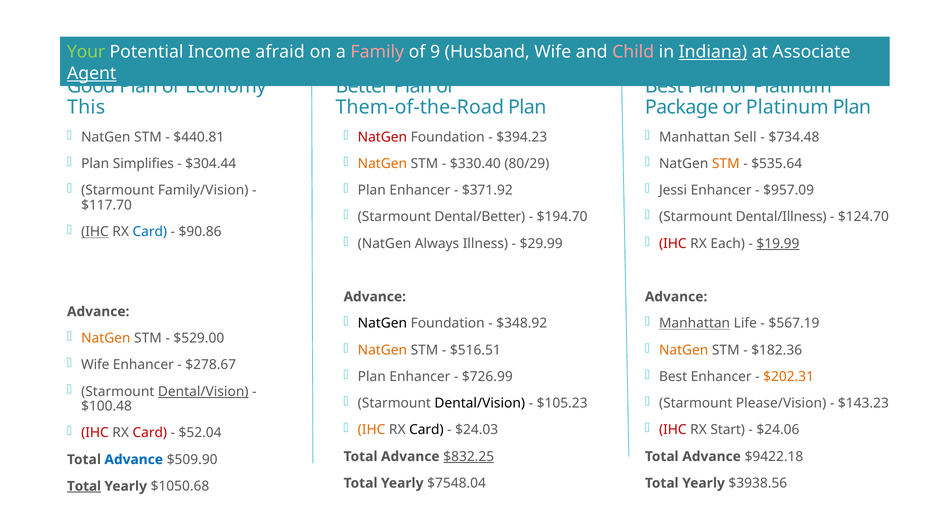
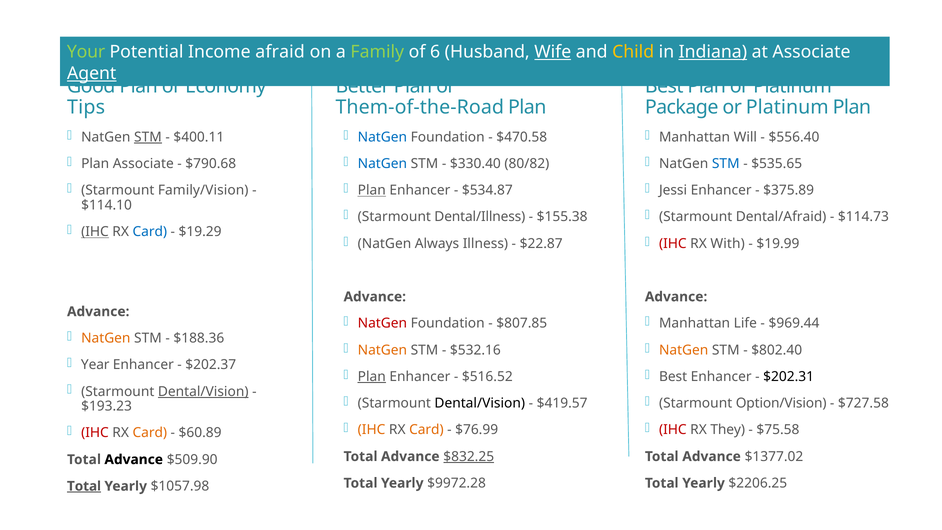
Family colour: pink -> light green
9: 9 -> 6
Wife at (553, 52) underline: none -> present
Child colour: pink -> yellow
This: This -> Tips
STM at (148, 137) underline: none -> present
$440.81: $440.81 -> $400.11
NatGen at (382, 137) colour: red -> blue
$394.23: $394.23 -> $470.58
Sell: Sell -> Will
$734.48: $734.48 -> $556.40
Plan Simplifies: Simplifies -> Associate
$304.44: $304.44 -> $790.68
NatGen at (382, 164) colour: orange -> blue
80/29: 80/29 -> 80/82
STM at (726, 164) colour: orange -> blue
$535.64: $535.64 -> $535.65
Plan at (372, 190) underline: none -> present
$371.92: $371.92 -> $534.87
$957.09: $957.09 -> $375.89
$117.70: $117.70 -> $114.10
Dental/Better: Dental/Better -> Dental/Illness
$194.70: $194.70 -> $155.38
Dental/Illness: Dental/Illness -> Dental/Afraid
$124.70: $124.70 -> $114.73
$90.86: $90.86 -> $19.29
$29.99: $29.99 -> $22.87
Each: Each -> With
$19.99 underline: present -> none
NatGen at (382, 323) colour: black -> red
$348.92: $348.92 -> $807.85
Manhattan at (695, 323) underline: present -> none
$567.19: $567.19 -> $969.44
$529.00: $529.00 -> $188.36
$516.51: $516.51 -> $532.16
$182.36: $182.36 -> $802.40
Wife at (95, 365): Wife -> Year
$278.67: $278.67 -> $202.37
Plan at (372, 377) underline: none -> present
$726.99: $726.99 -> $516.52
$202.31 colour: orange -> black
$105.23: $105.23 -> $419.57
Please/Vision: Please/Vision -> Option/Vision
$143.23: $143.23 -> $727.58
$100.48: $100.48 -> $193.23
Card at (426, 430) colour: black -> orange
$24.03: $24.03 -> $76.99
Start: Start -> They
$24.06: $24.06 -> $75.58
Card at (150, 433) colour: red -> orange
$52.04: $52.04 -> $60.89
$9422.18: $9422.18 -> $1377.02
Advance at (134, 459) colour: blue -> black
$7548.04: $7548.04 -> $9972.28
$3938.56: $3938.56 -> $2206.25
$1050.68: $1050.68 -> $1057.98
